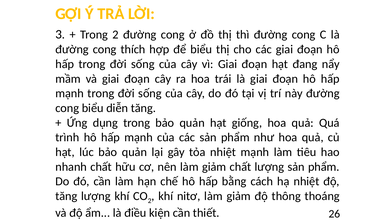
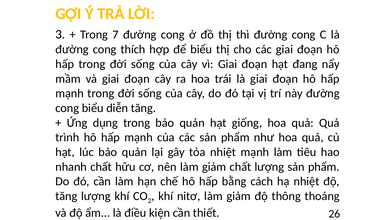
Trong 2: 2 -> 7
